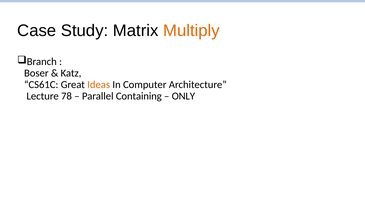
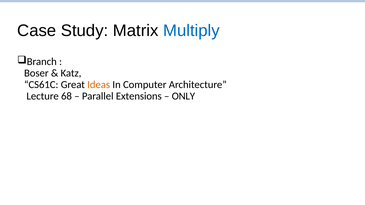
Multiply colour: orange -> blue
78: 78 -> 68
Containing: Containing -> Extensions
